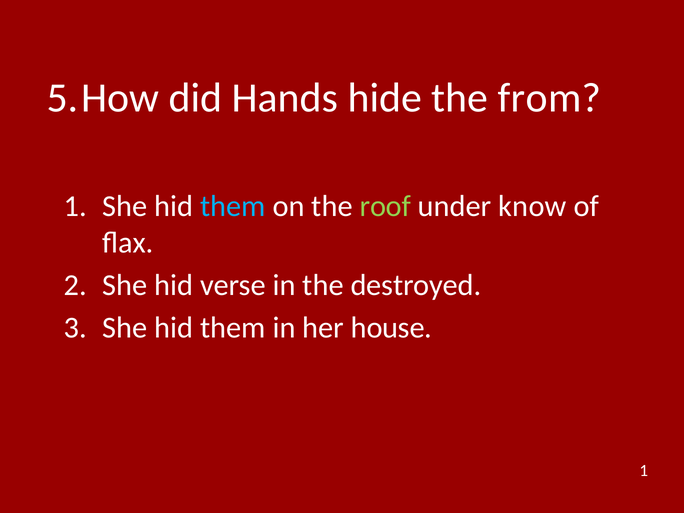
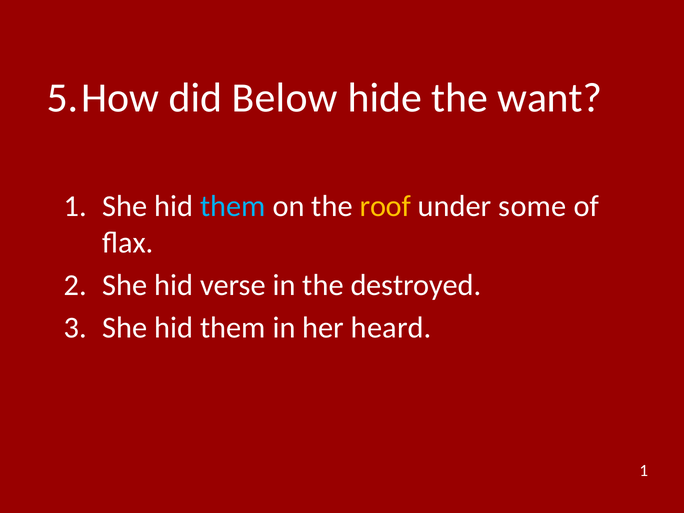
Hands: Hands -> Below
from: from -> want
roof colour: light green -> yellow
know: know -> some
house: house -> heard
